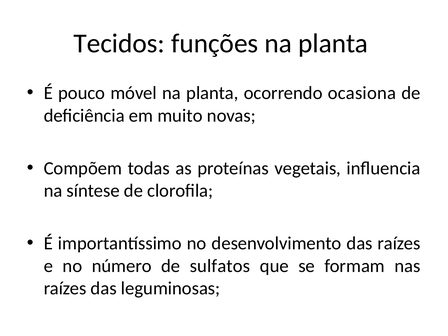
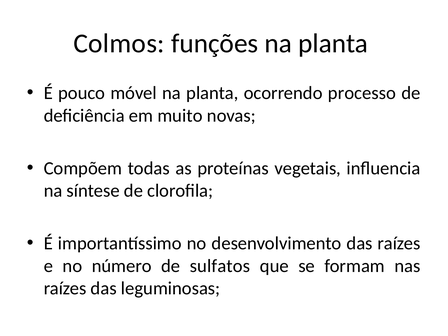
Tecidos: Tecidos -> Colmos
ocasiona: ocasiona -> processo
